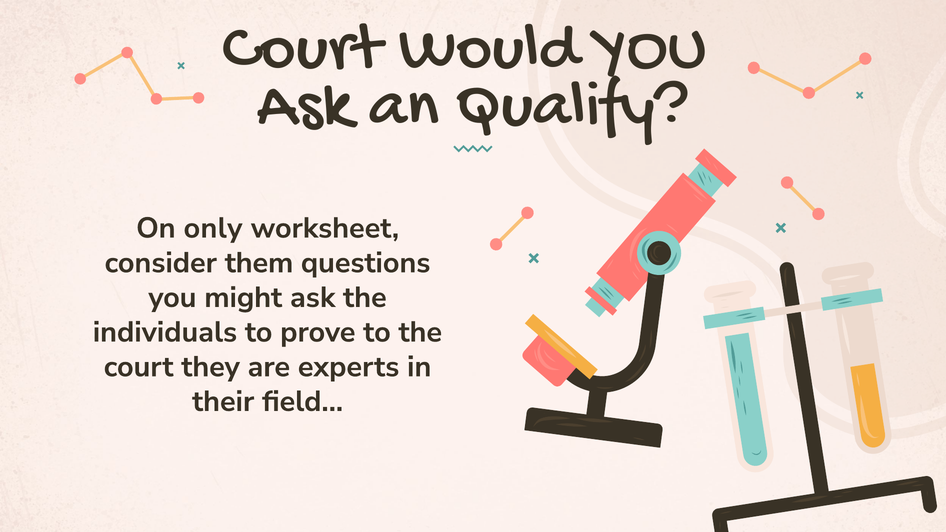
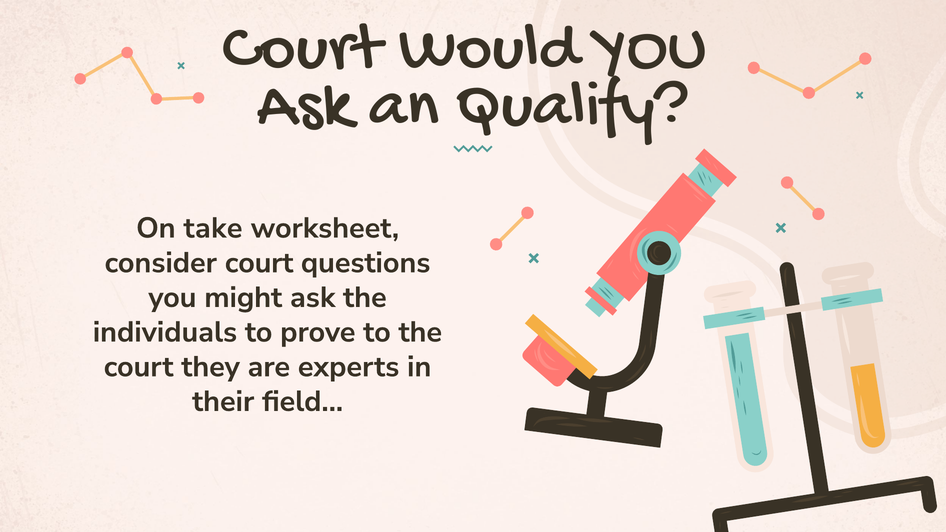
only: only -> take
consider them: them -> court
